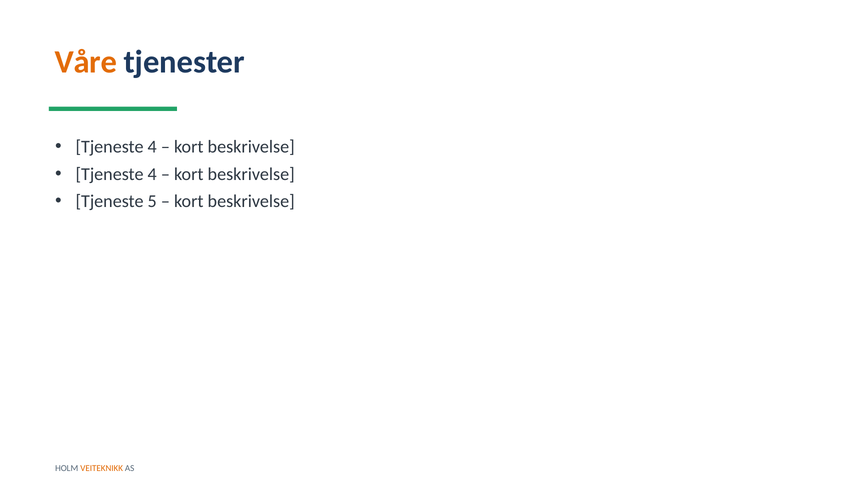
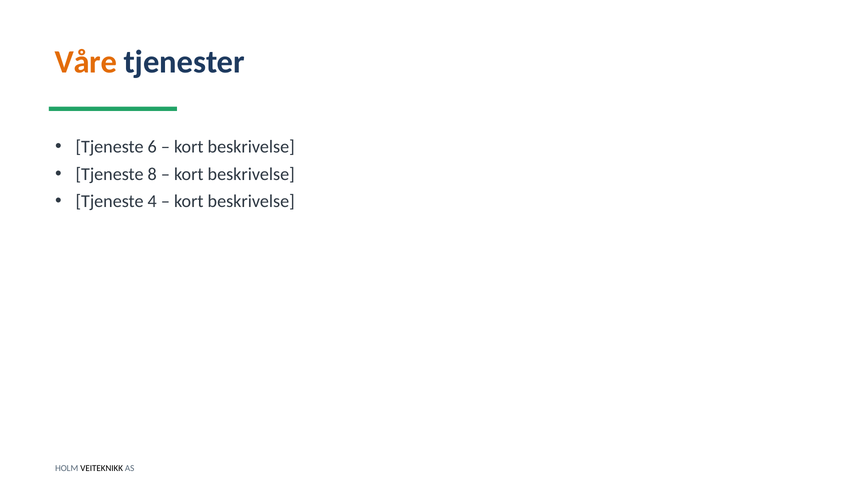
4 at (152, 147): 4 -> 6
4 at (152, 174): 4 -> 8
5: 5 -> 4
VEITEKNIKK colour: orange -> black
